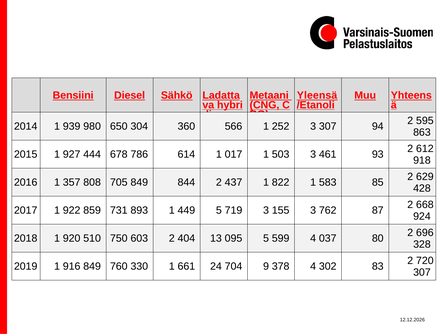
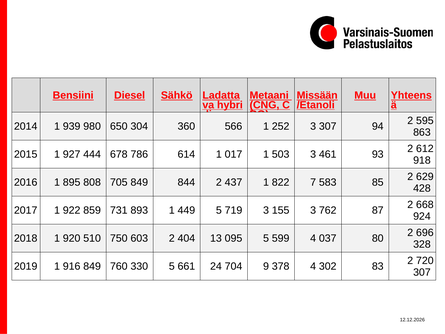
Yleensä: Yleensä -> Missään
357: 357 -> 895
822 1: 1 -> 7
330 1: 1 -> 5
